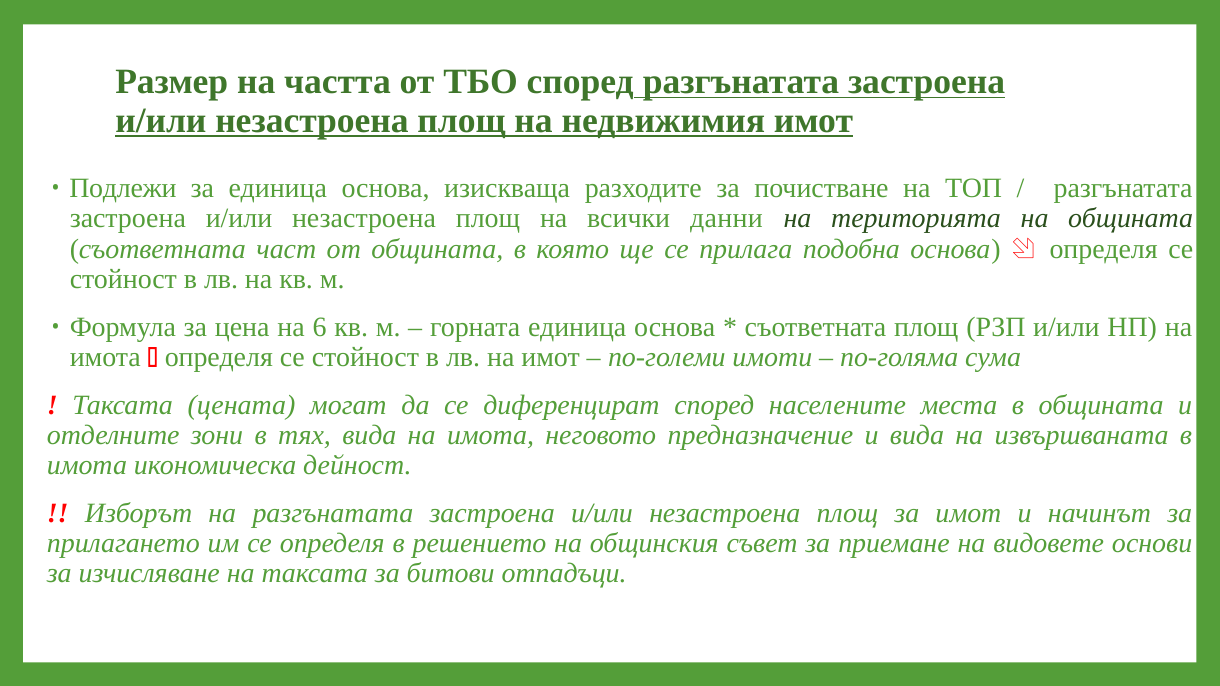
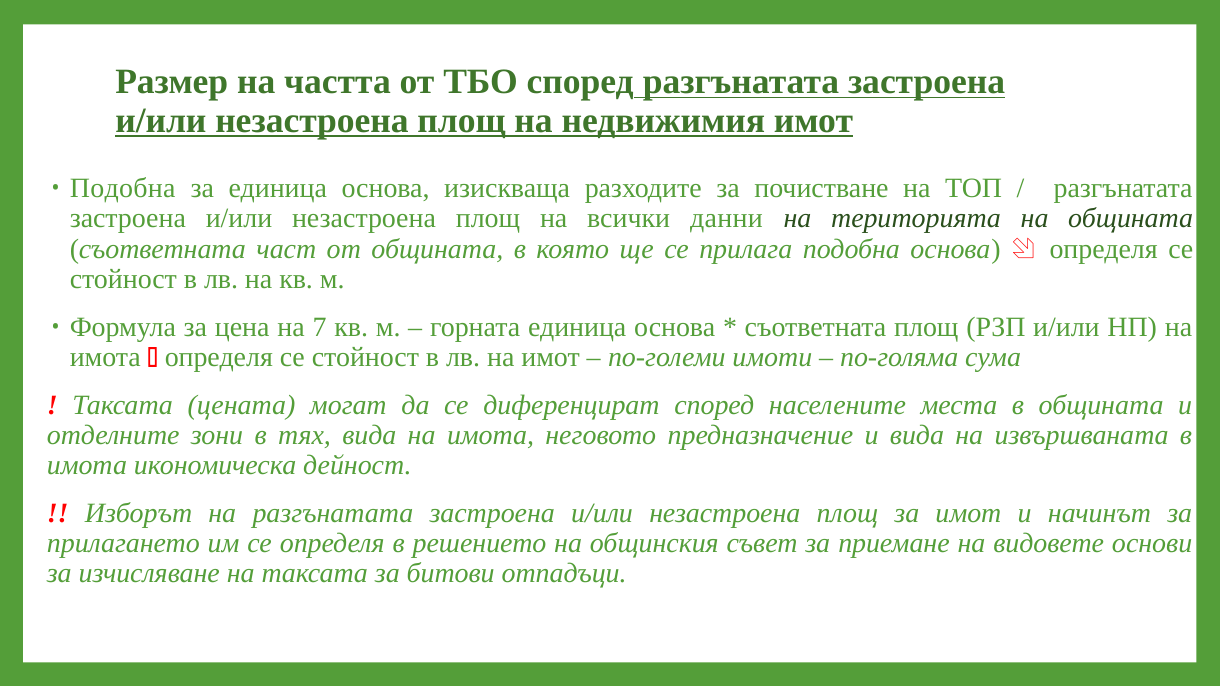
Подлежи at (123, 189): Подлежи -> Подобна
6: 6 -> 7
